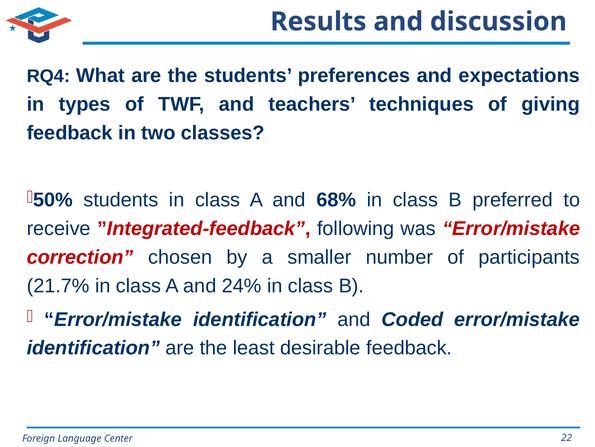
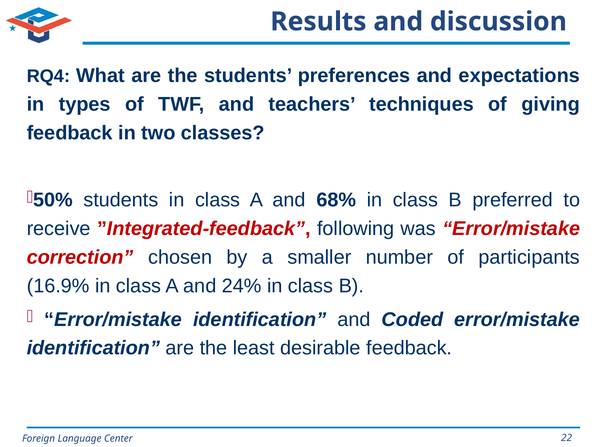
21.7%: 21.7% -> 16.9%
